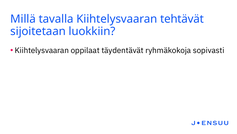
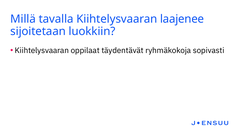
tehtävät: tehtävät -> laajenee
